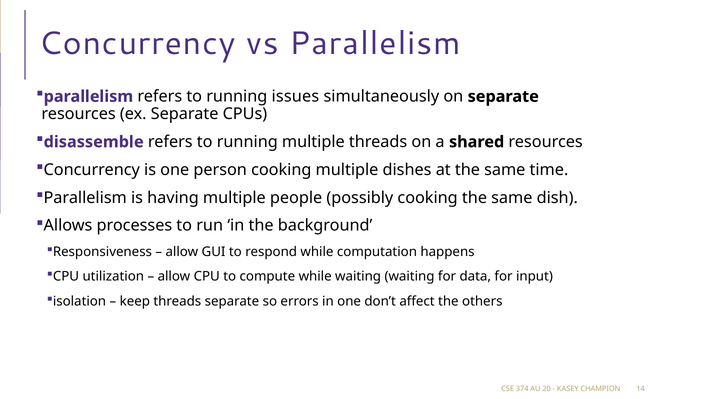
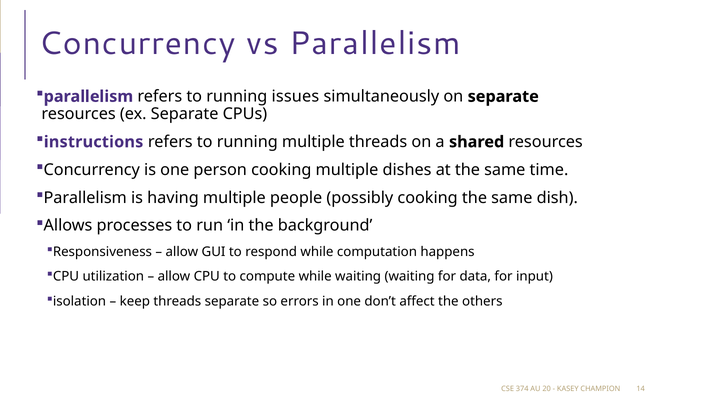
disassemble: disassemble -> instructions
